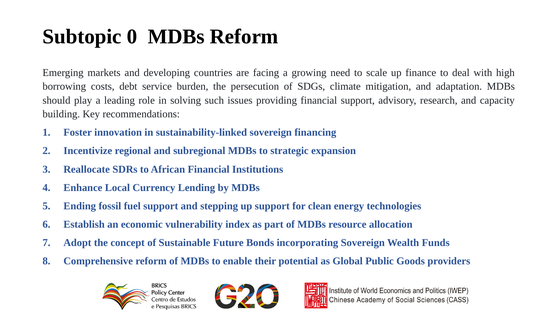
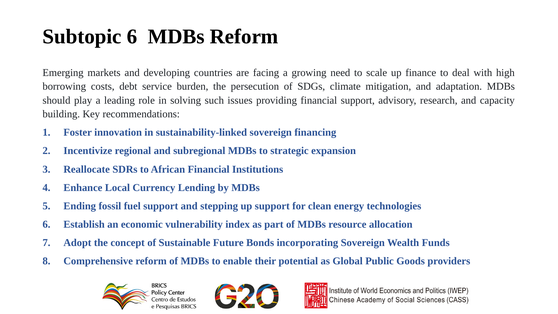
Subtopic 0: 0 -> 6
